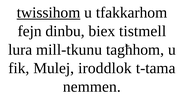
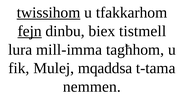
fejn underline: none -> present
mill-tkunu: mill-tkunu -> mill-imma
iroddlok: iroddlok -> mqaddsa
